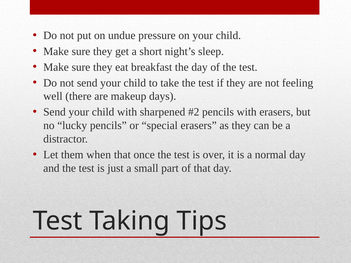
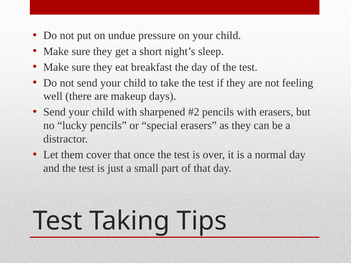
when: when -> cover
